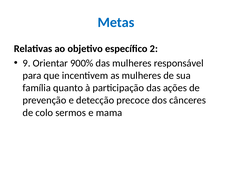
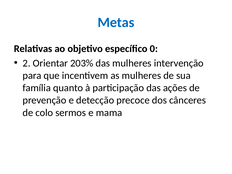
2: 2 -> 0
9: 9 -> 2
900%: 900% -> 203%
responsável: responsável -> intervenção
